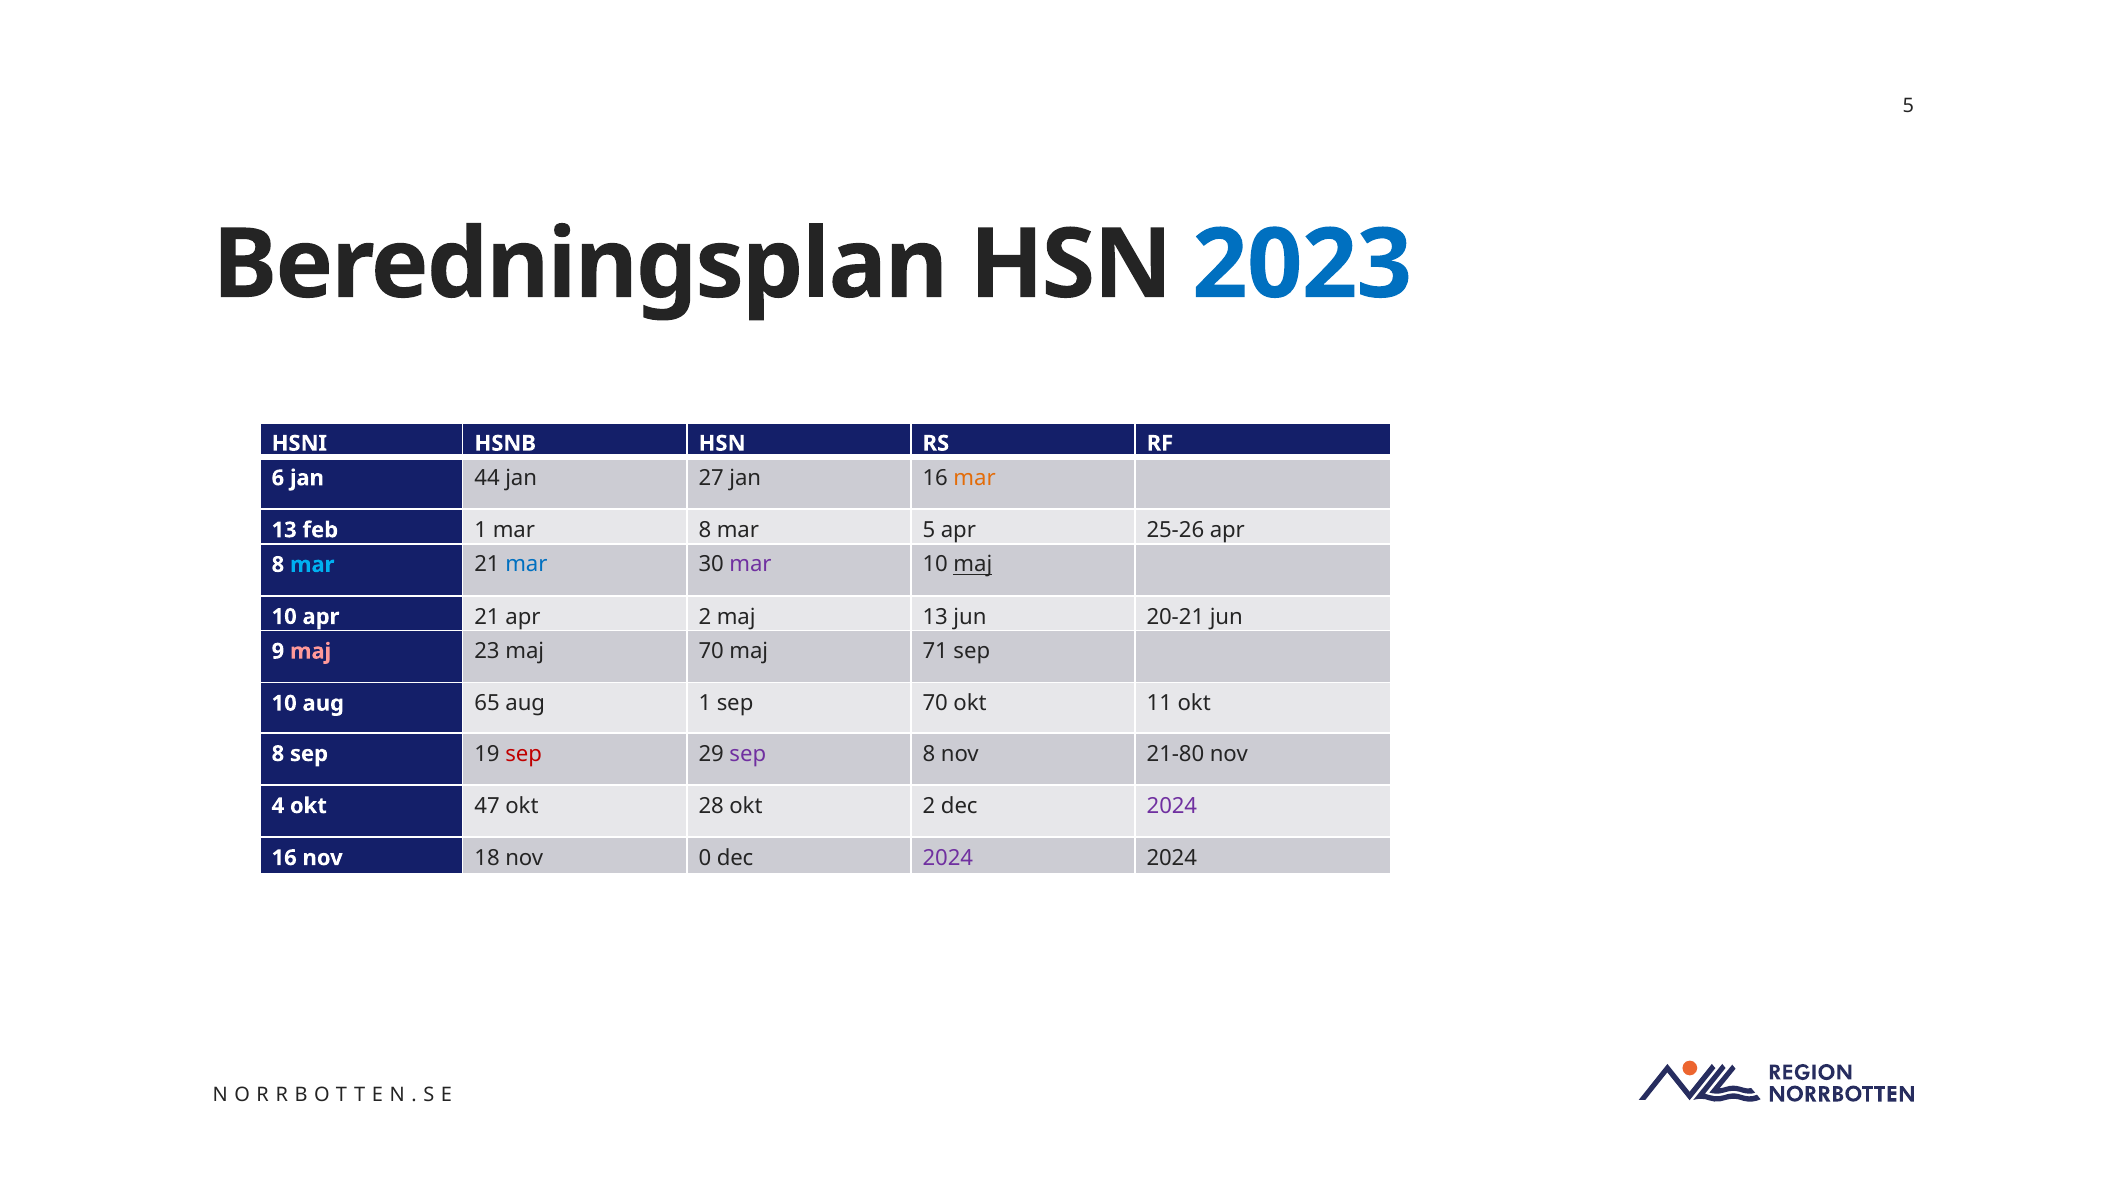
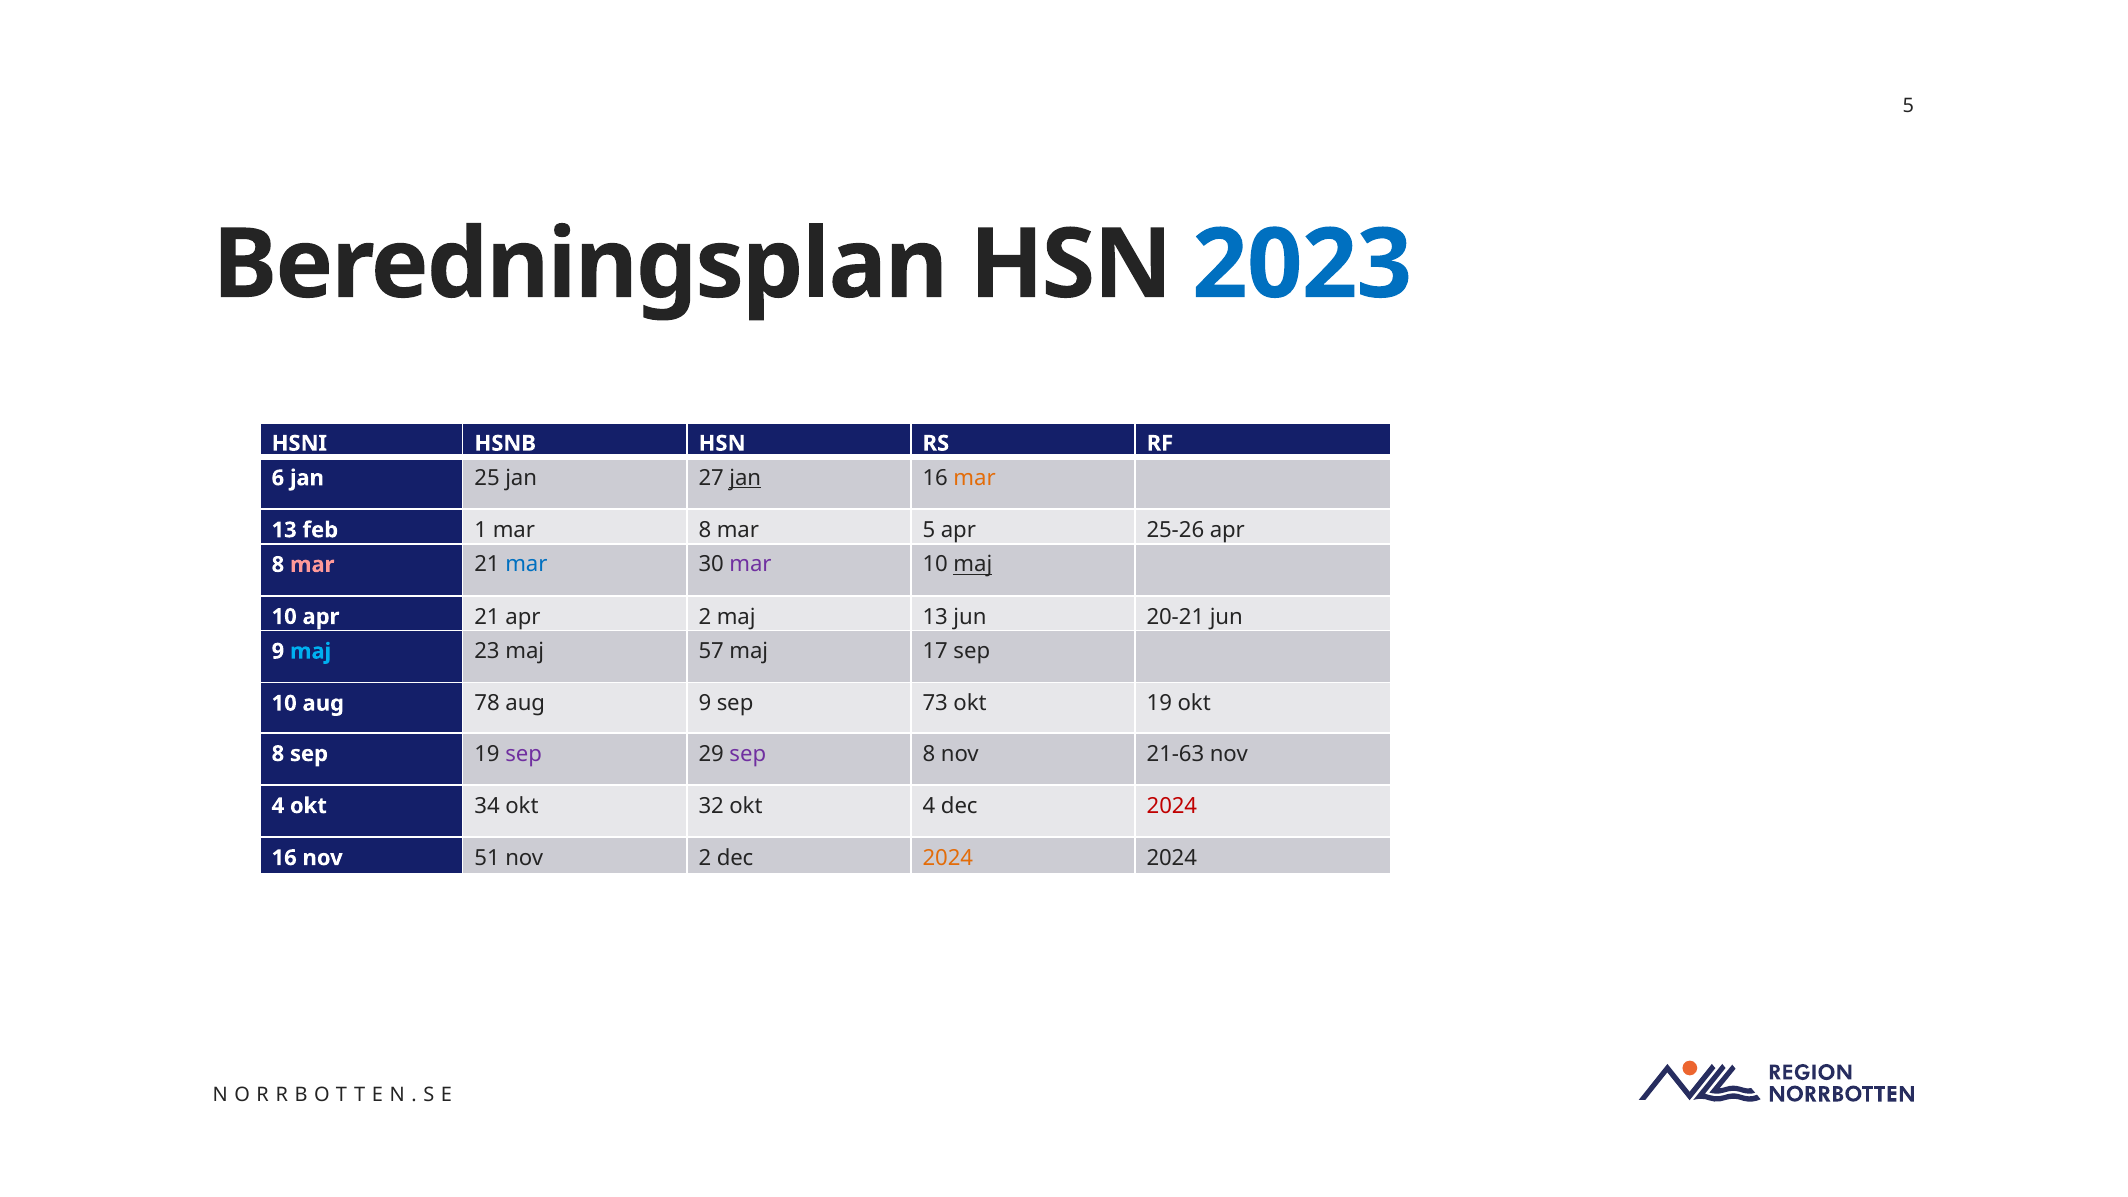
44: 44 -> 25
jan at (745, 478) underline: none -> present
mar at (312, 565) colour: light blue -> pink
maj at (311, 651) colour: pink -> light blue
maj 70: 70 -> 57
71: 71 -> 17
65: 65 -> 78
aug 1: 1 -> 9
sep 70: 70 -> 73
okt 11: 11 -> 19
sep at (524, 754) colour: red -> purple
21-80: 21-80 -> 21-63
47: 47 -> 34
28: 28 -> 32
okt 2: 2 -> 4
2024 at (1172, 806) colour: purple -> red
18: 18 -> 51
nov 0: 0 -> 2
2024 at (948, 858) colour: purple -> orange
